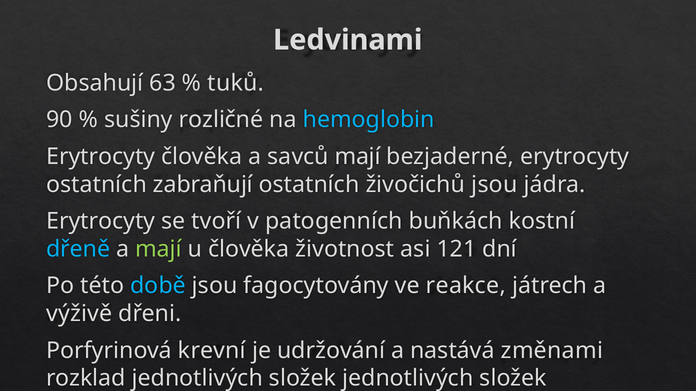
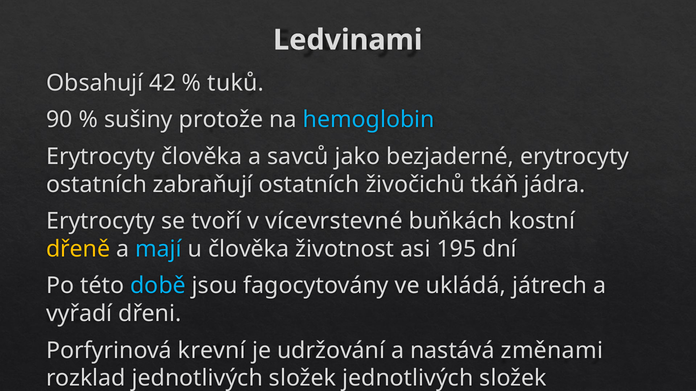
63: 63 -> 42
rozličné: rozličné -> protože
savců mají: mají -> jako
živočichů jsou: jsou -> tkáň
patogenních: patogenních -> vícevrstevné
dřeně colour: light blue -> yellow
mají at (159, 249) colour: light green -> light blue
121: 121 -> 195
reakce: reakce -> ukládá
výživě: výživě -> vyřadí
